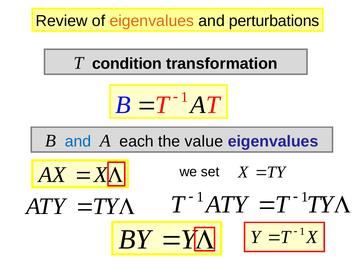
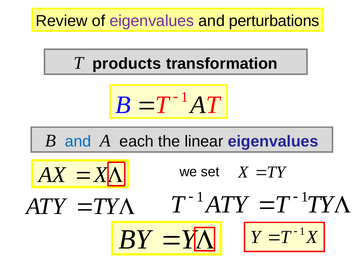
eigenvalues at (152, 21) colour: orange -> purple
condition: condition -> products
value: value -> linear
